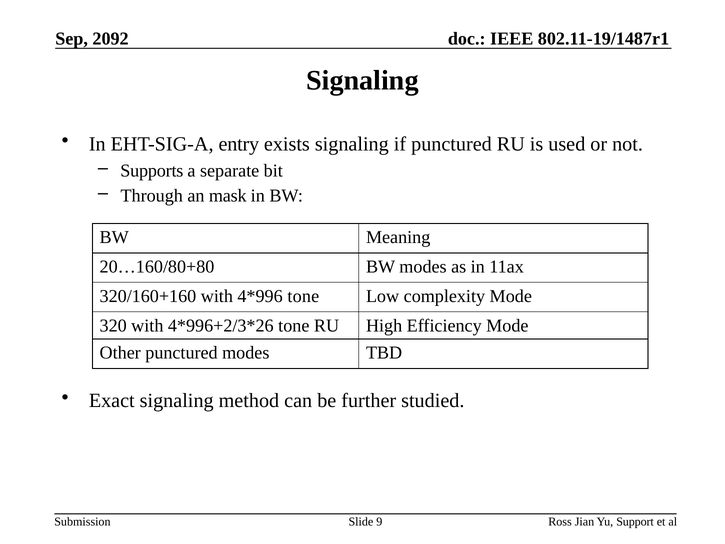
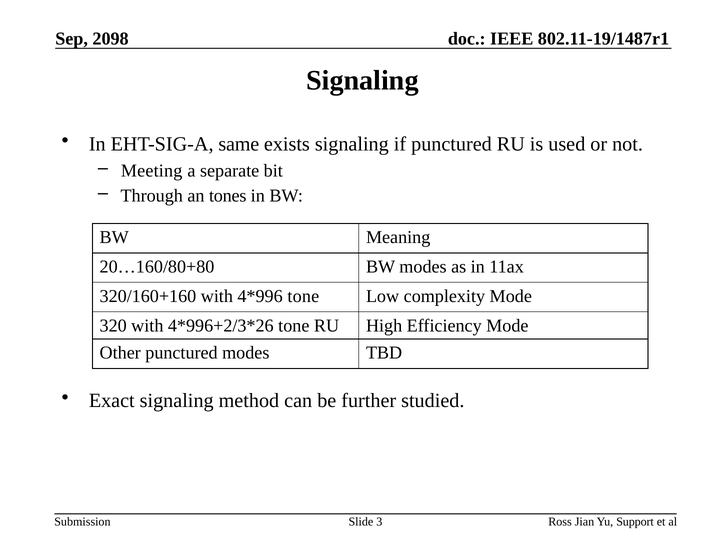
2092: 2092 -> 2098
entry: entry -> same
Supports: Supports -> Meeting
mask: mask -> tones
9: 9 -> 3
